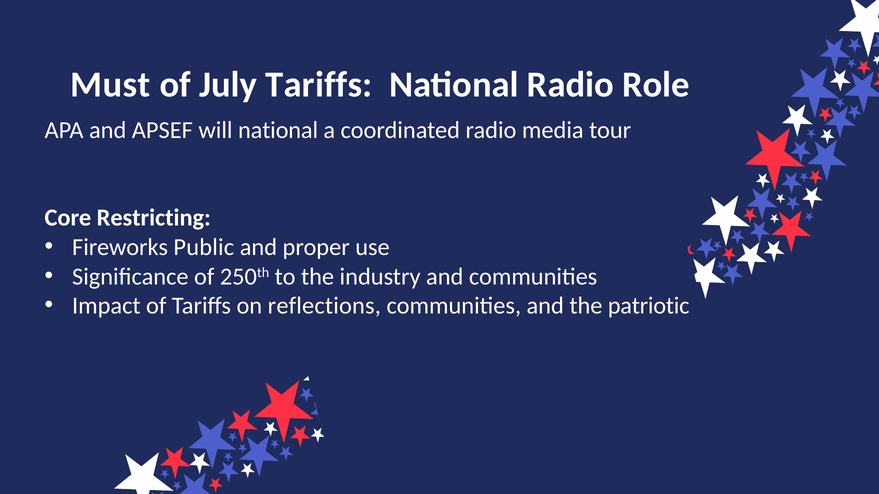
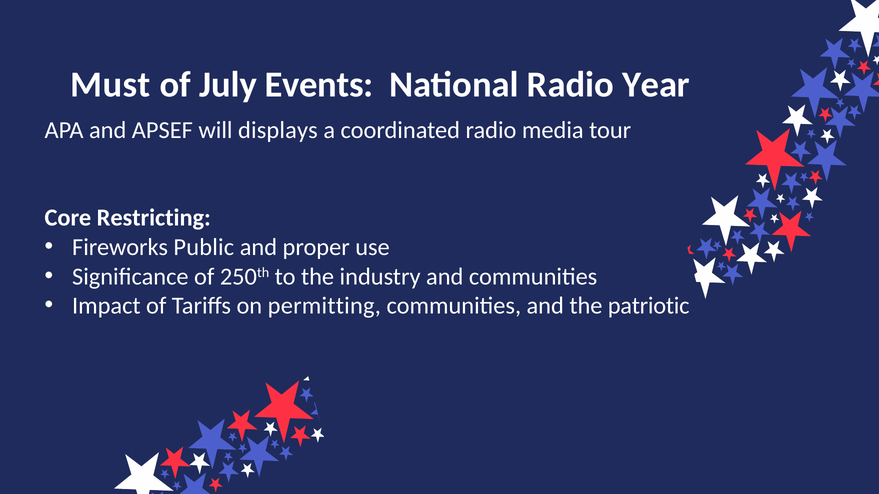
July Tariffs: Tariffs -> Events
Role: Role -> Year
will national: national -> displays
reflections: reflections -> permitting
